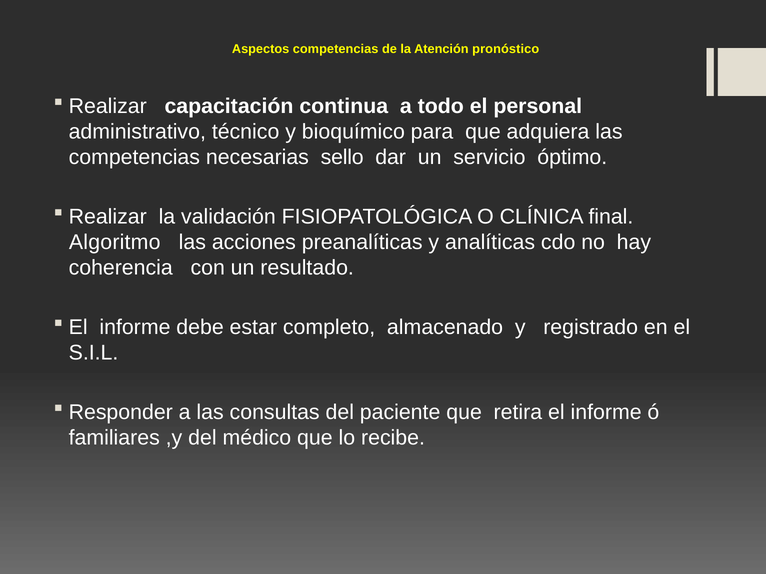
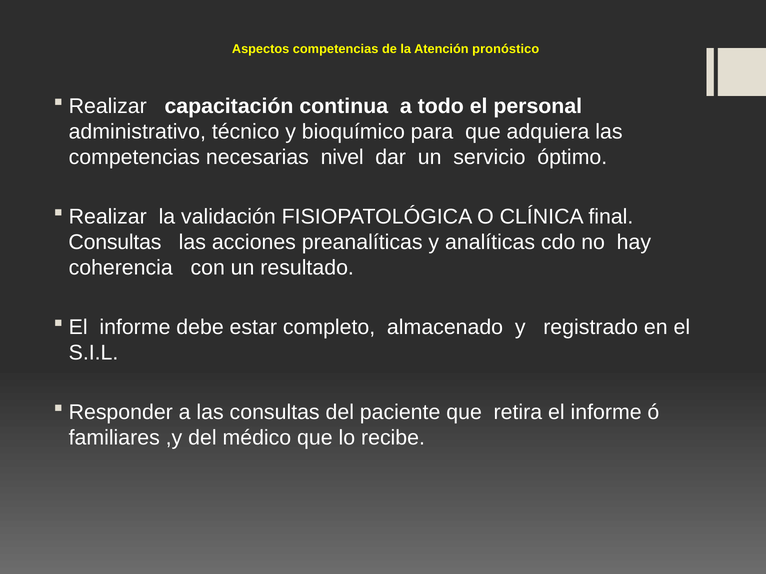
sello: sello -> nivel
Algoritmo at (115, 242): Algoritmo -> Consultas
